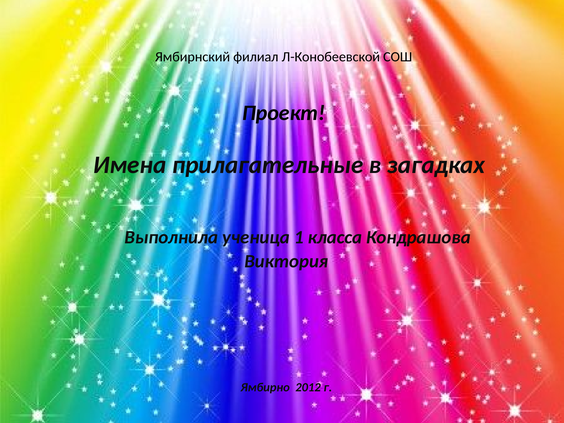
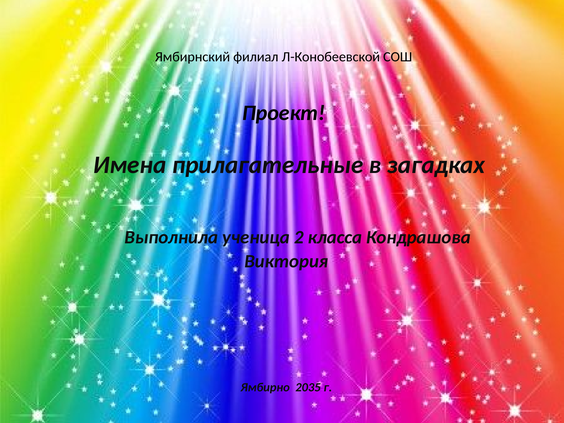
1: 1 -> 2
2012: 2012 -> 2035
